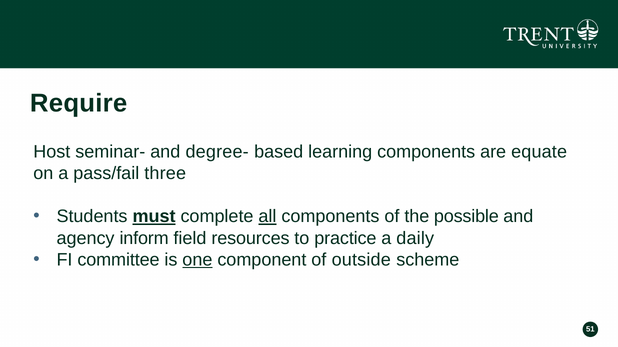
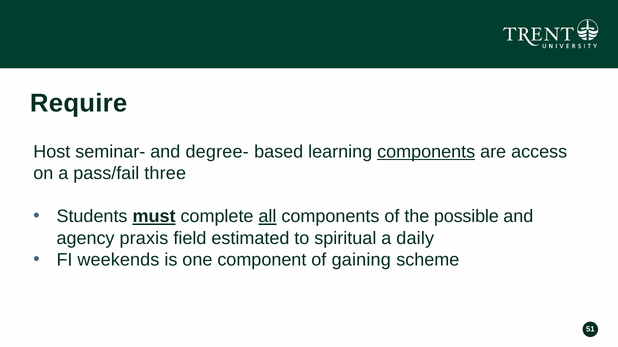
components at (426, 152) underline: none -> present
equate: equate -> access
inform: inform -> praxis
resources: resources -> estimated
practice: practice -> spiritual
committee: committee -> weekends
one underline: present -> none
outside: outside -> gaining
